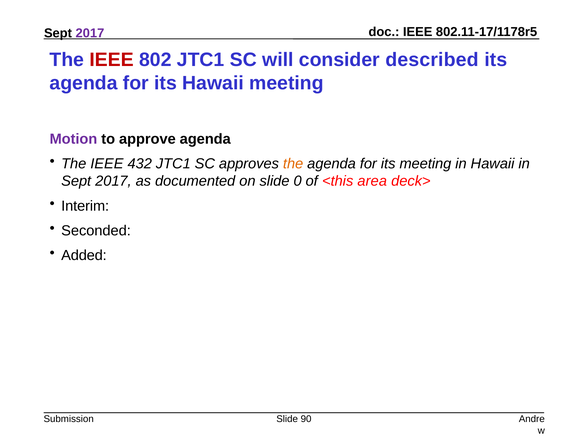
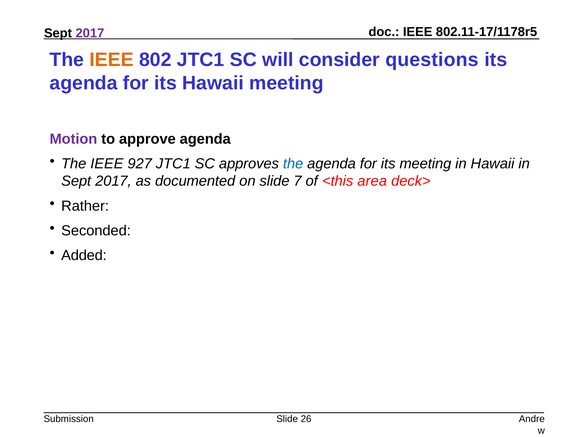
IEEE at (112, 60) colour: red -> orange
described: described -> questions
432: 432 -> 927
the at (293, 164) colour: orange -> blue
0: 0 -> 7
Interim: Interim -> Rather
90: 90 -> 26
